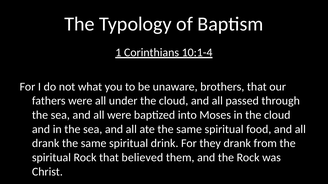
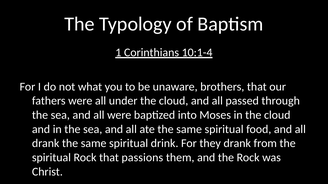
believed: believed -> passions
